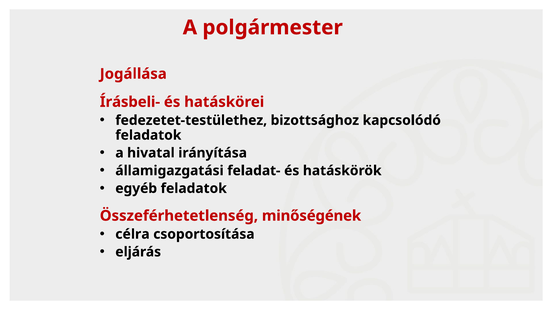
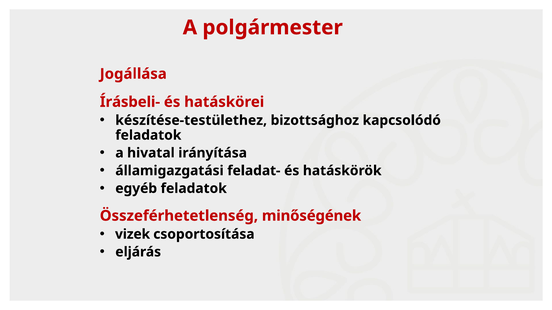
fedezetet-testülethez: fedezetet-testülethez -> készítése-testülethez
célra: célra -> vizek
